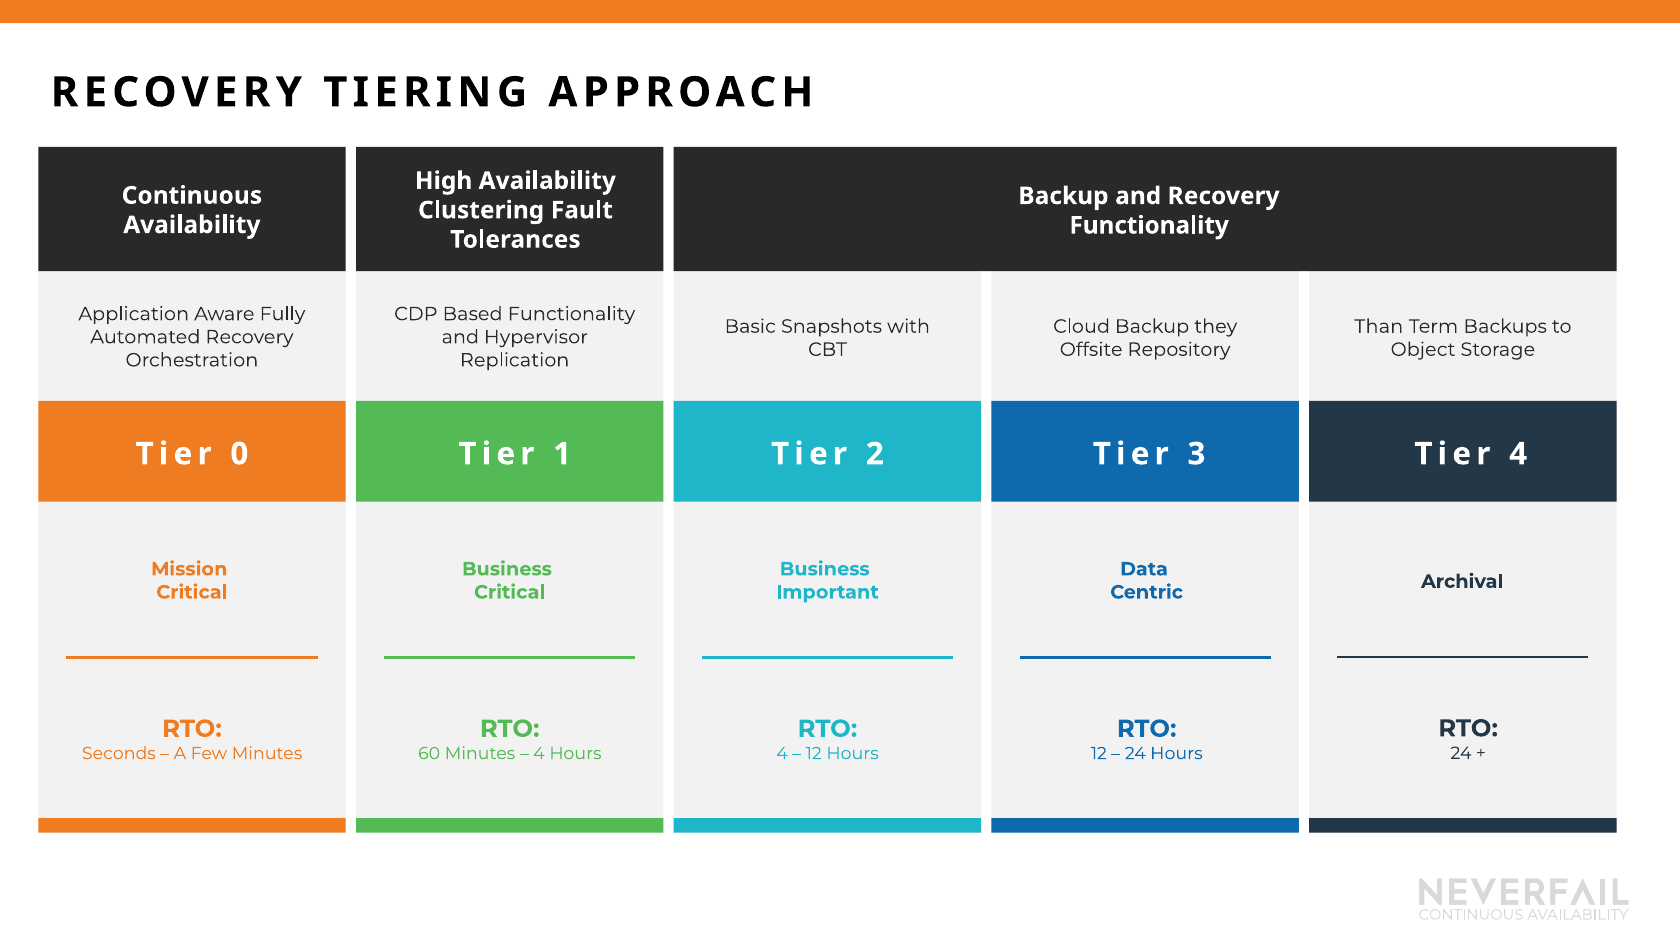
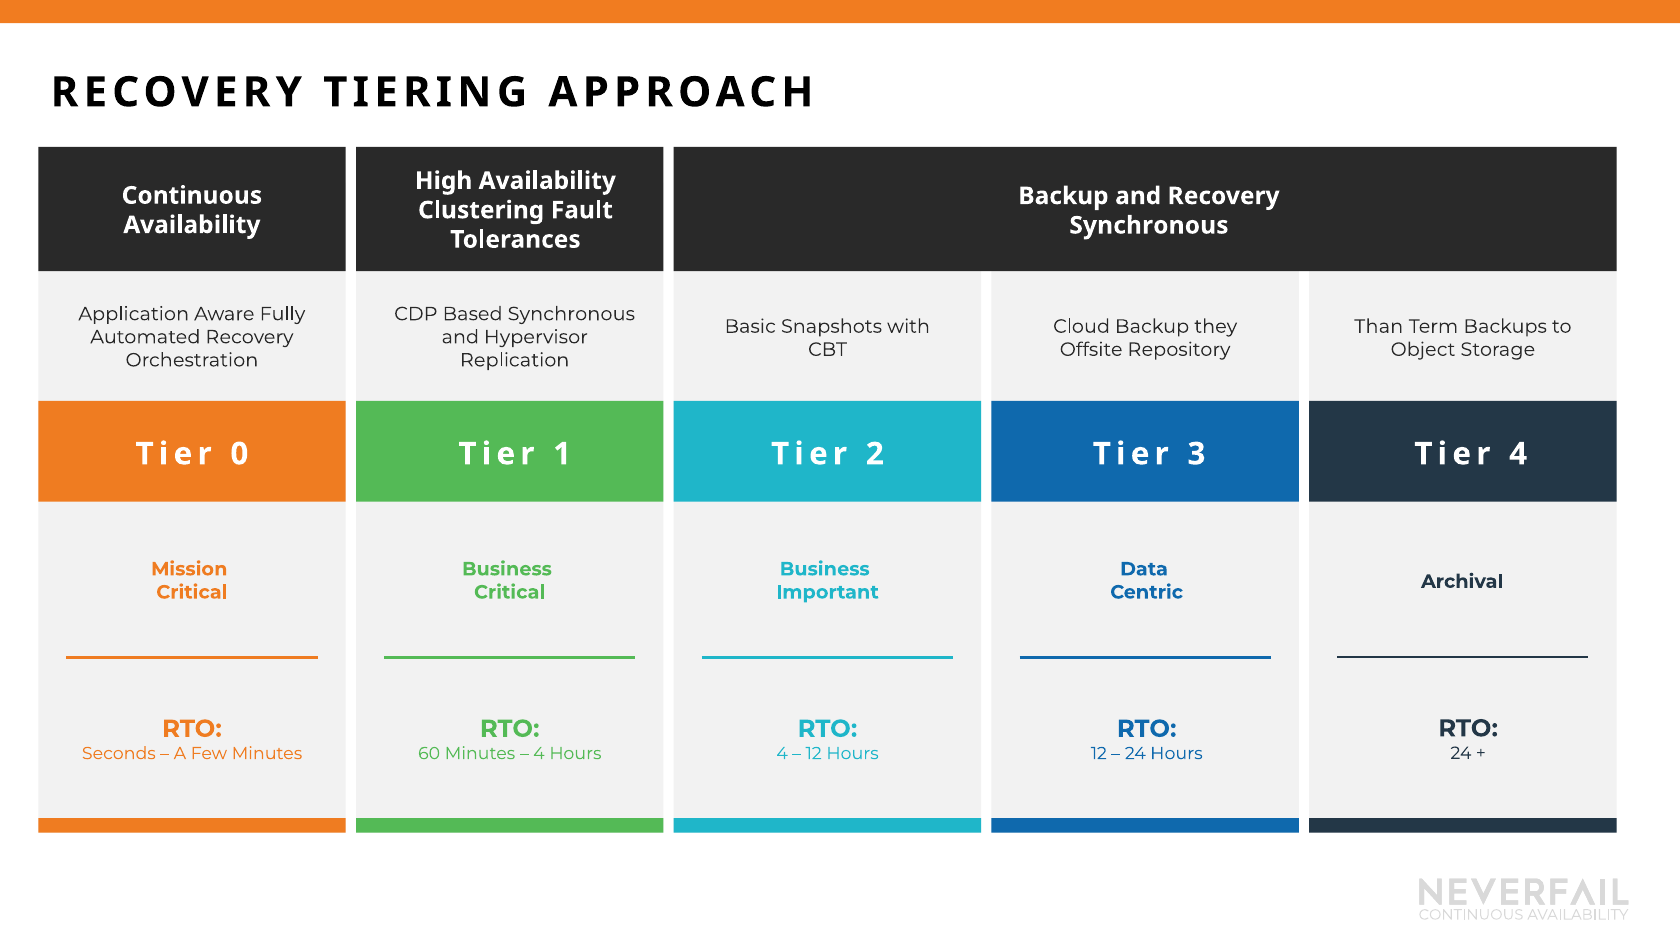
Functionality at (1149, 225): Functionality -> Synchronous
Based Functionality: Functionality -> Synchronous
